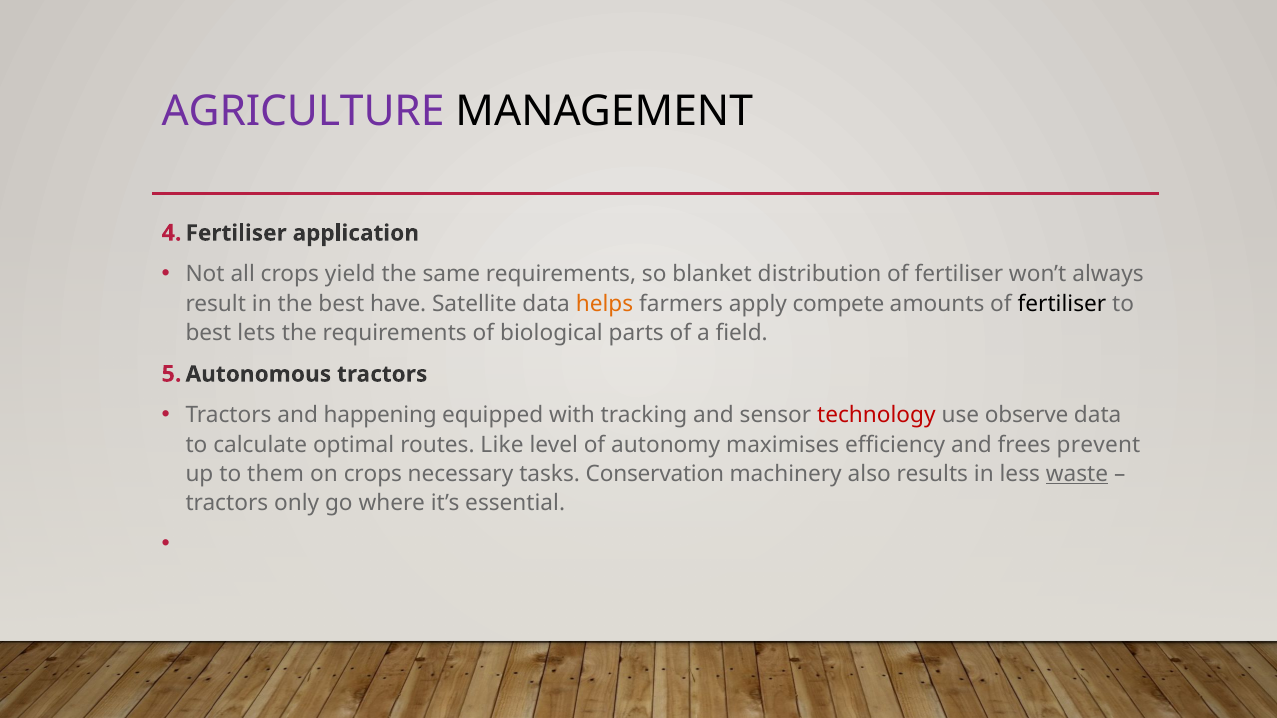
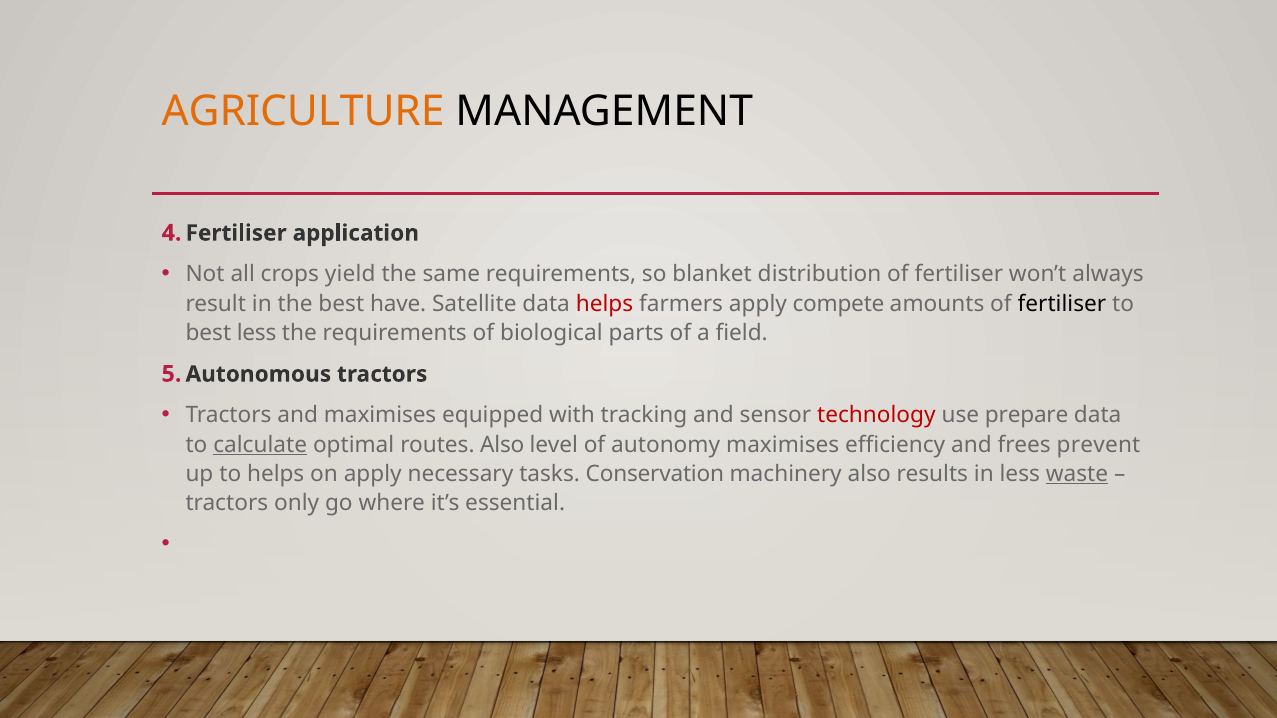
AGRICULTURE colour: purple -> orange
helps at (605, 304) colour: orange -> red
best lets: lets -> less
and happening: happening -> maximises
observe: observe -> prepare
calculate underline: none -> present
routes Like: Like -> Also
to them: them -> helps
on crops: crops -> apply
